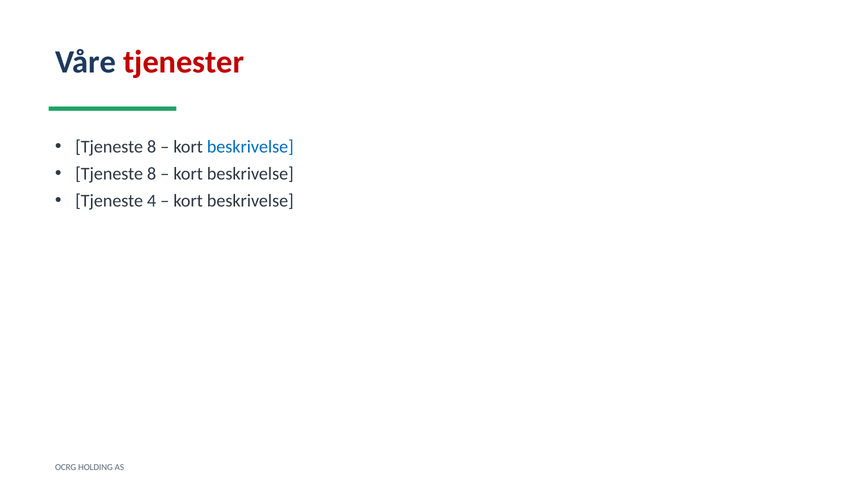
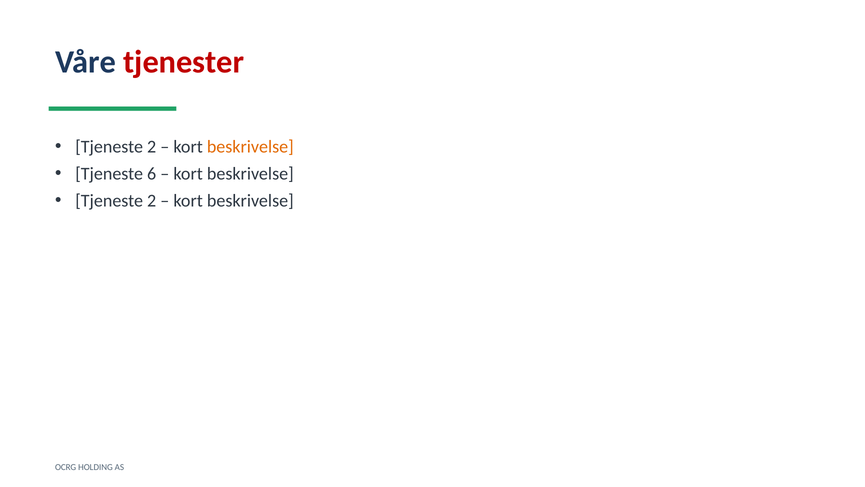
8 at (152, 147): 8 -> 2
beskrivelse at (250, 147) colour: blue -> orange
8 at (152, 174): 8 -> 6
4 at (152, 201): 4 -> 2
